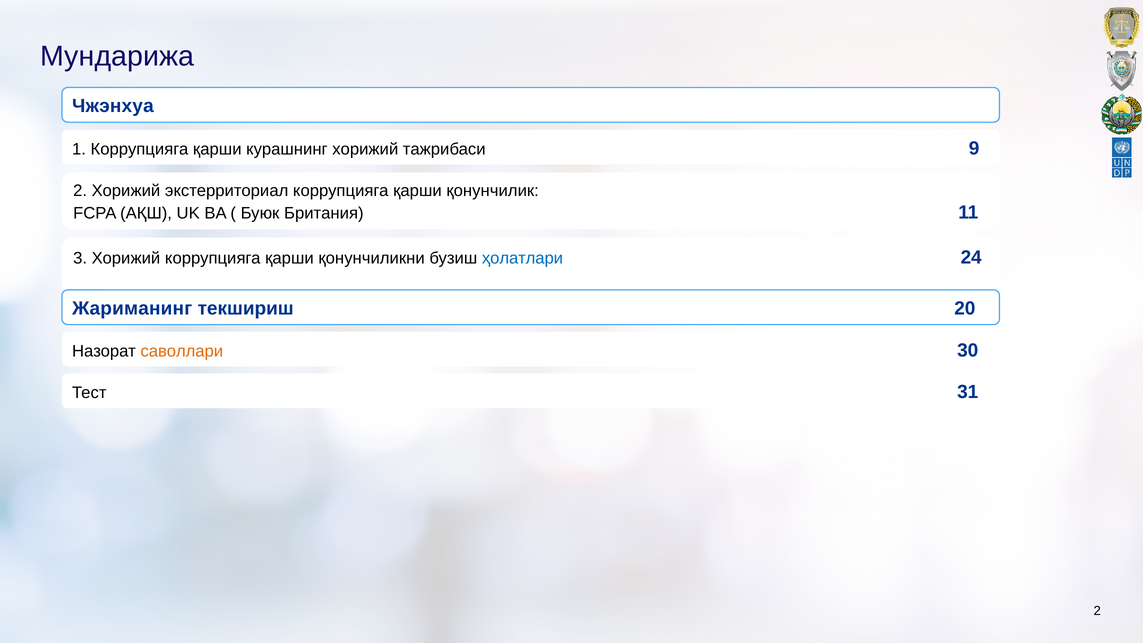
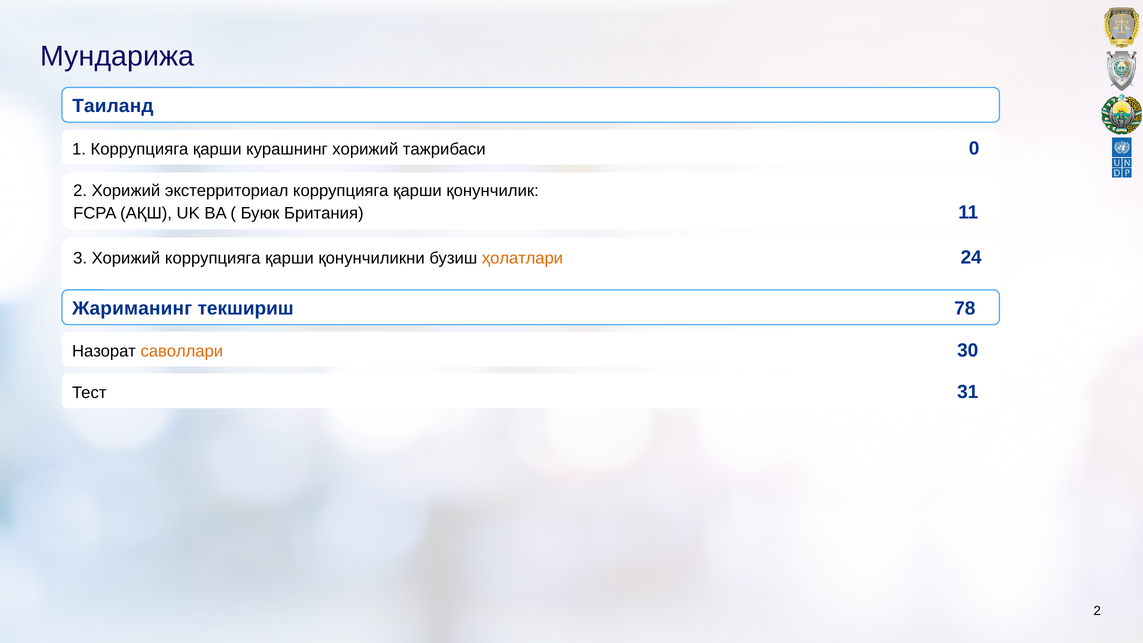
Чжэнхуа: Чжэнхуа -> Таиланд
9: 9 -> 0
ҳолатлари colour: blue -> orange
20: 20 -> 78
